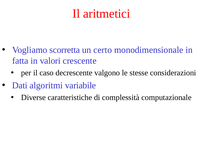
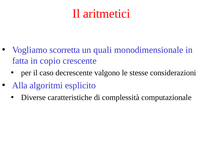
certo: certo -> quali
valori: valori -> copio
Dati: Dati -> Alla
variabile: variabile -> esplicito
